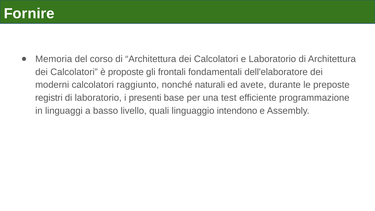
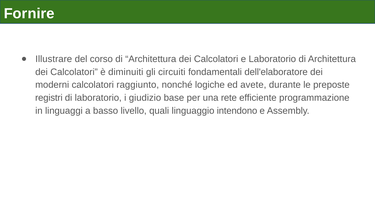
Memoria: Memoria -> Illustrare
proposte: proposte -> diminuiti
frontali: frontali -> circuiti
naturali: naturali -> logiche
presenti: presenti -> giudizio
test: test -> rete
